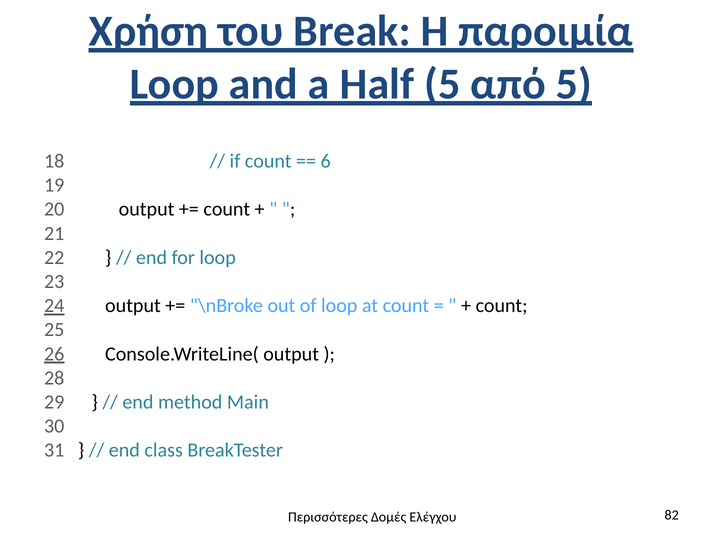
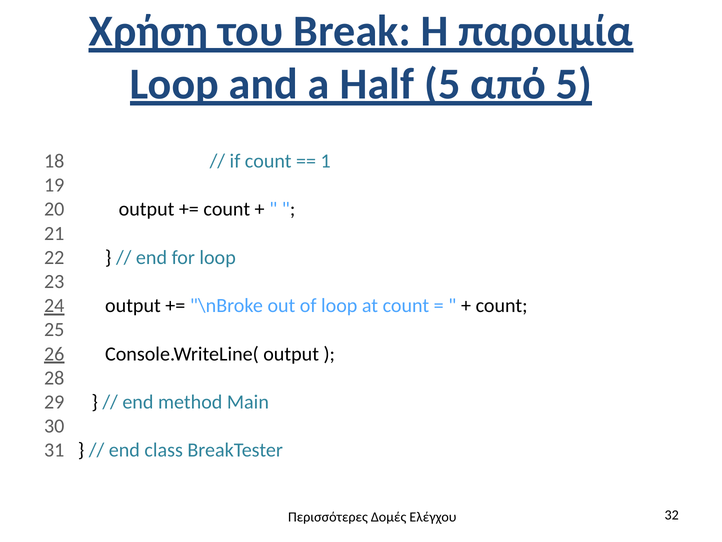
6: 6 -> 1
82: 82 -> 32
